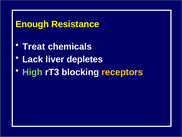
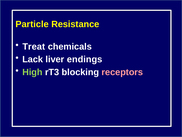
Enough: Enough -> Particle
depletes: depletes -> endings
receptors colour: yellow -> pink
